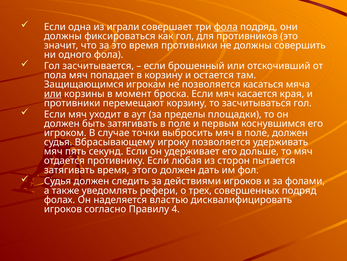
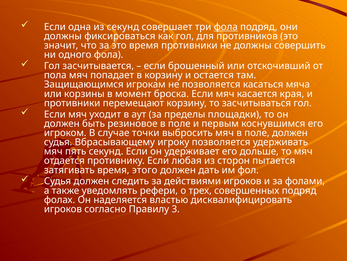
из играли: играли -> секунд
или at (53, 94) underline: present -> none
быть затягивать: затягивать -> резиновое
4: 4 -> 3
